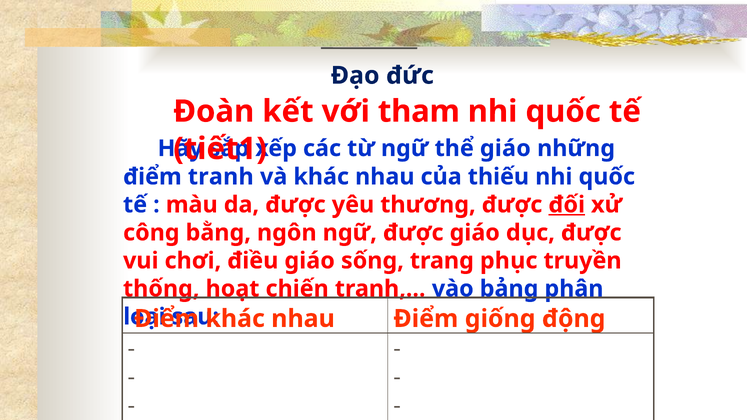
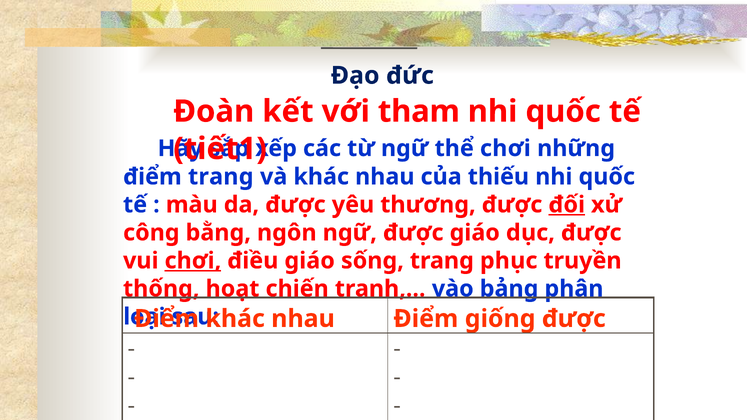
thể giáo: giáo -> chơi
điểm tranh: tranh -> trang
chơi at (193, 261) underline: none -> present
giống động: động -> được
